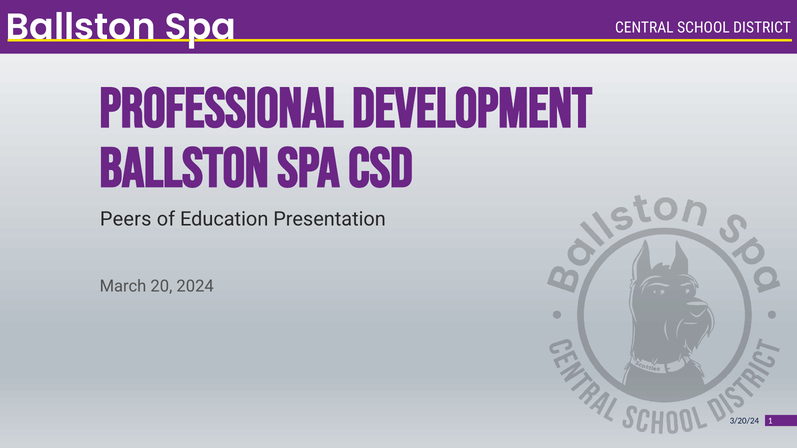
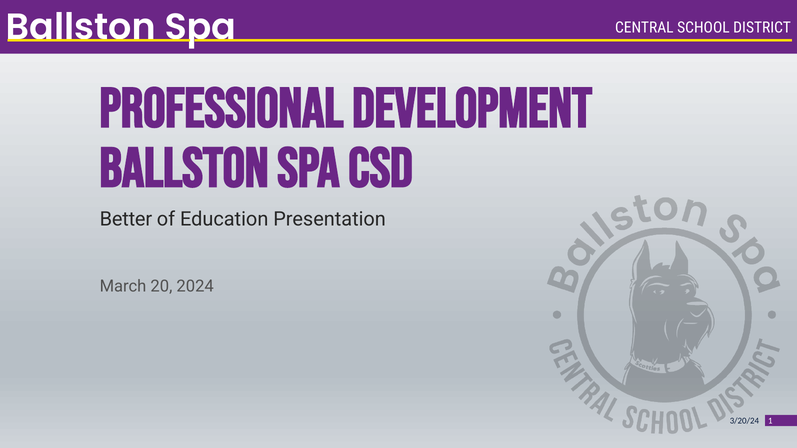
Peers: Peers -> Better
